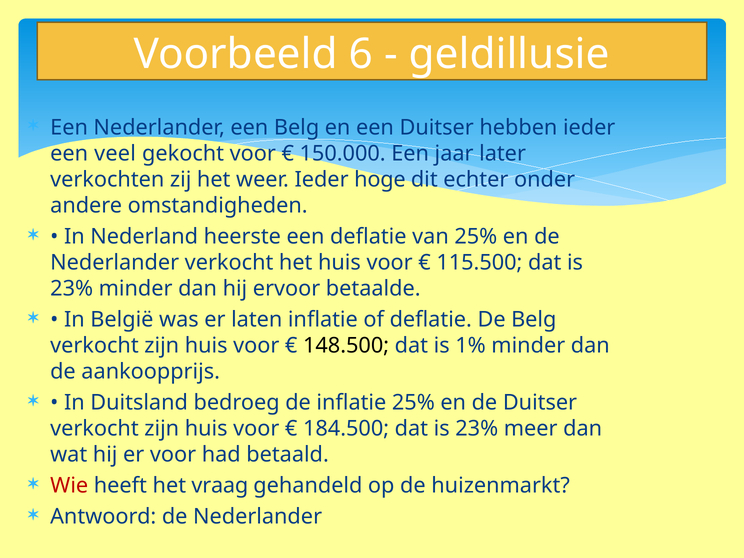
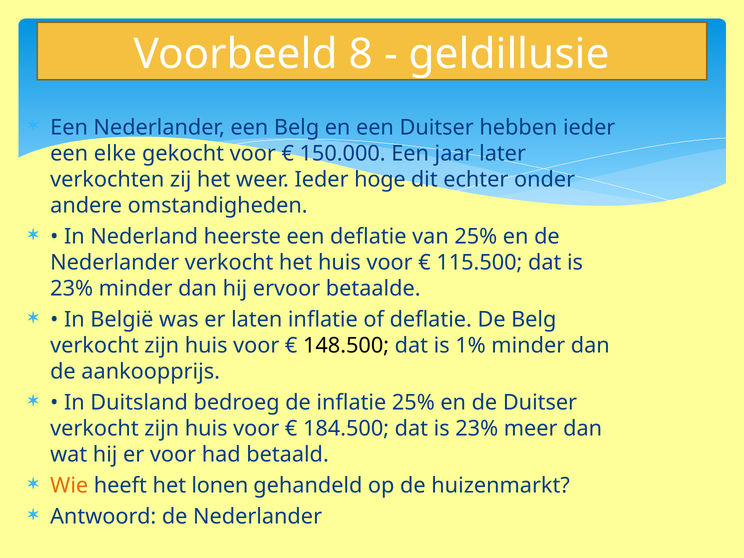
6: 6 -> 8
veel: veel -> elke
Wie colour: red -> orange
vraag: vraag -> lonen
